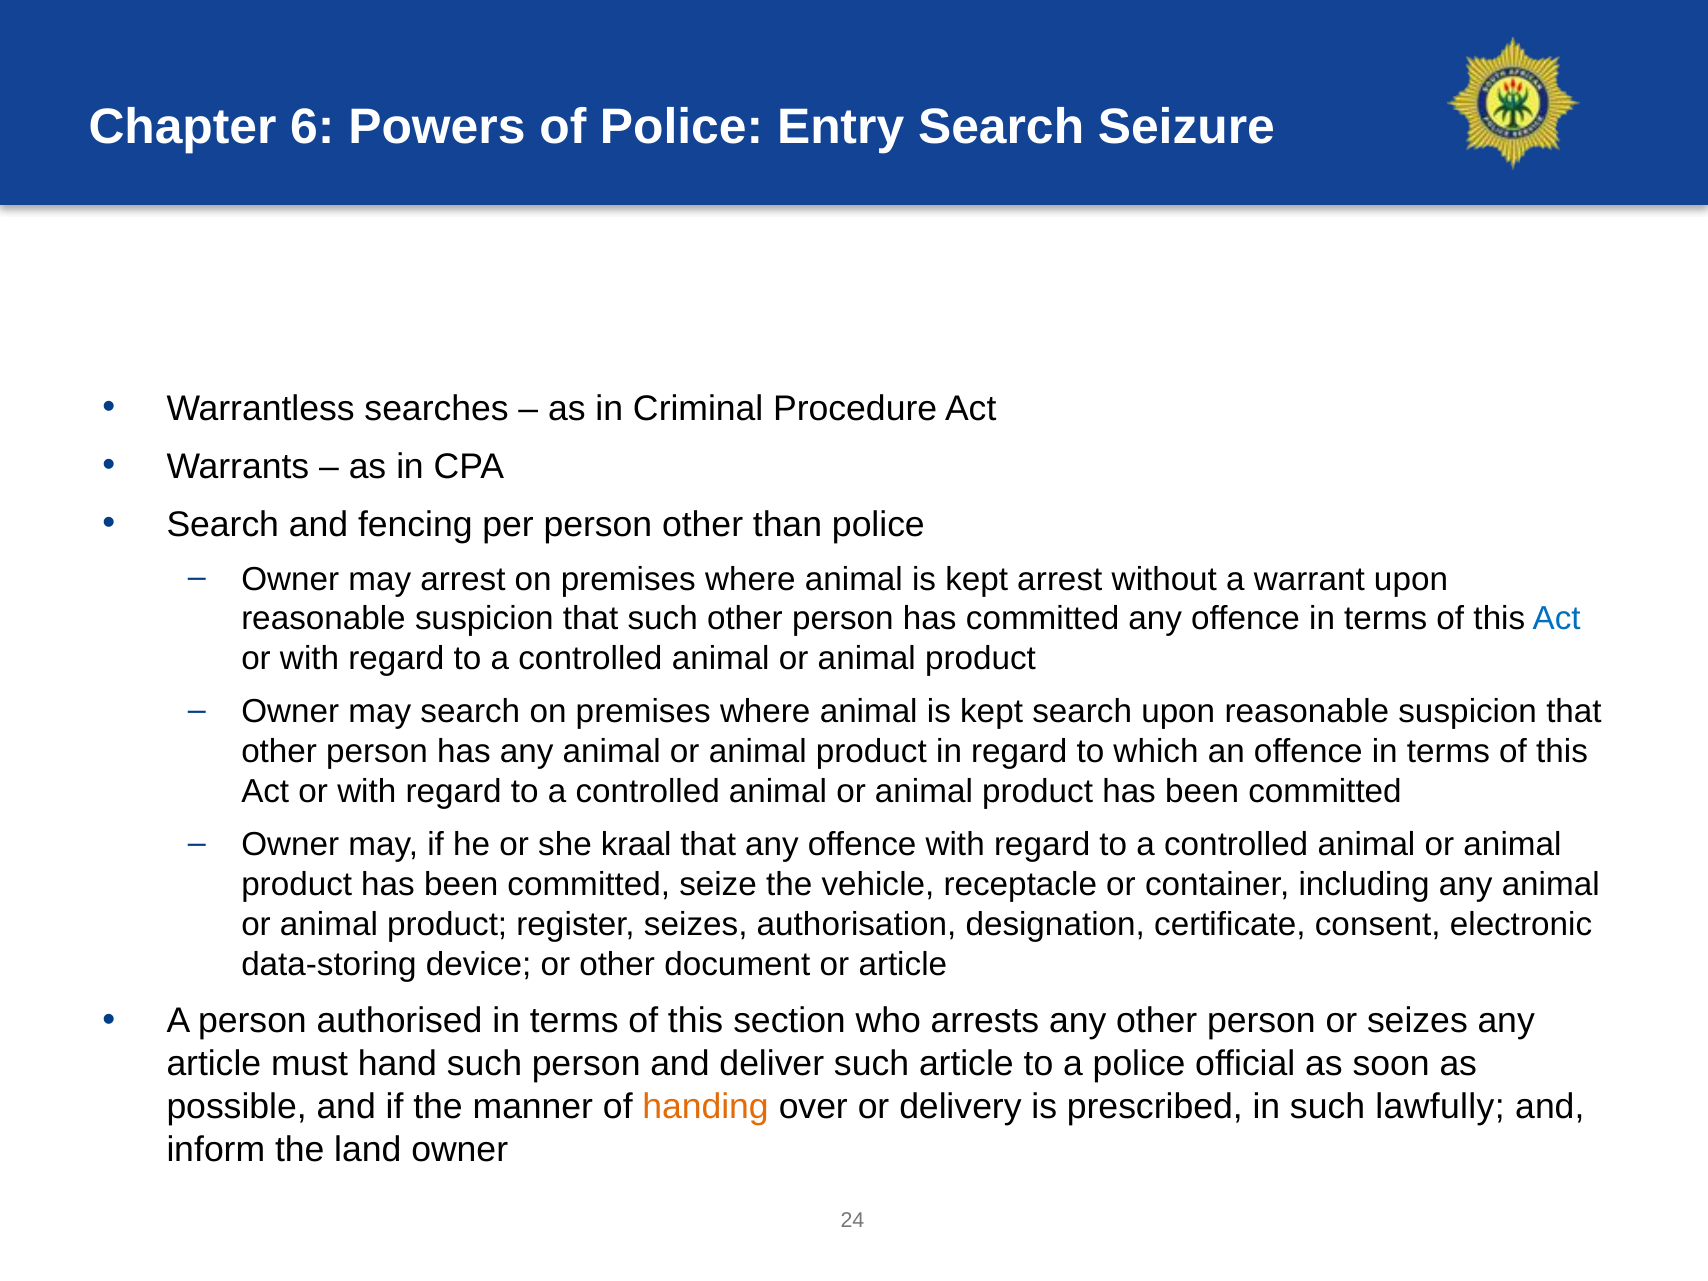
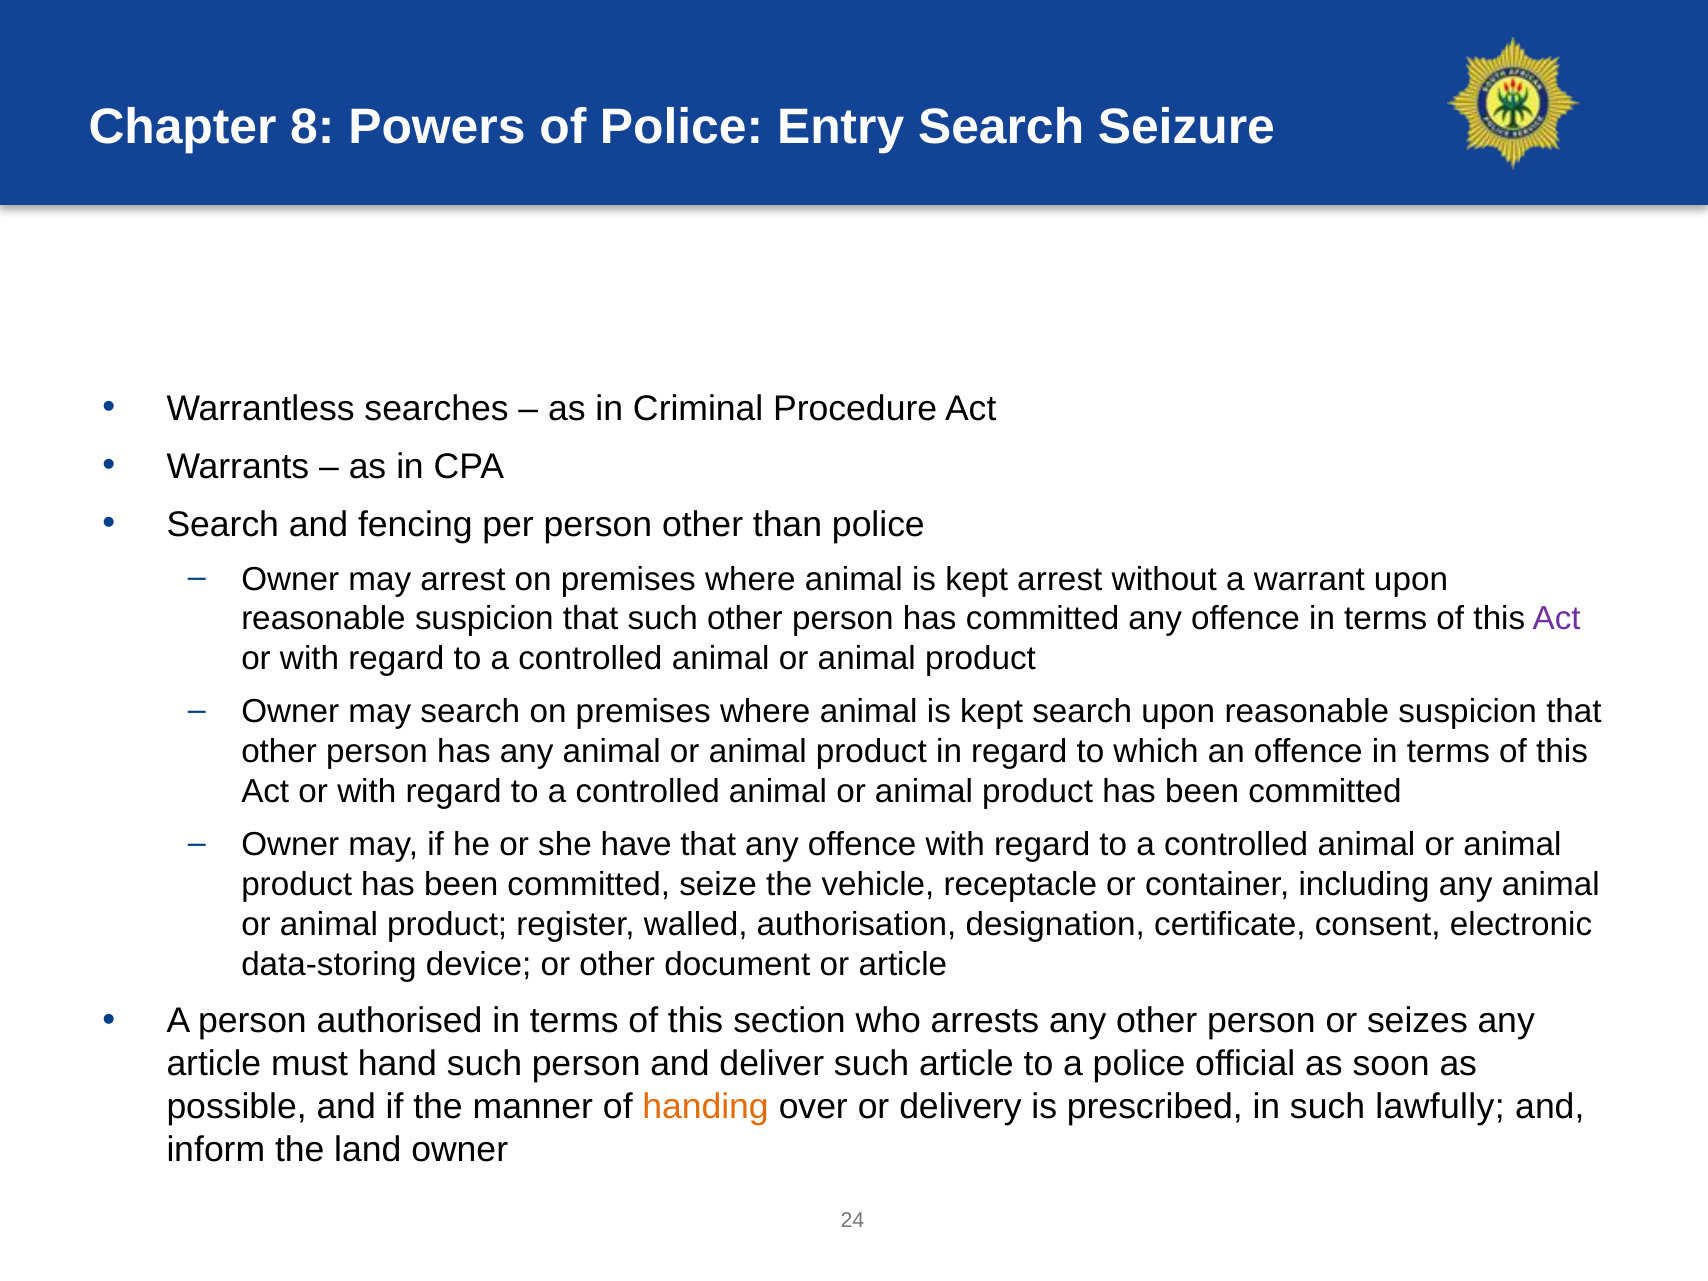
6: 6 -> 8
Act at (1557, 619) colour: blue -> purple
kraal: kraal -> have
register seizes: seizes -> walled
